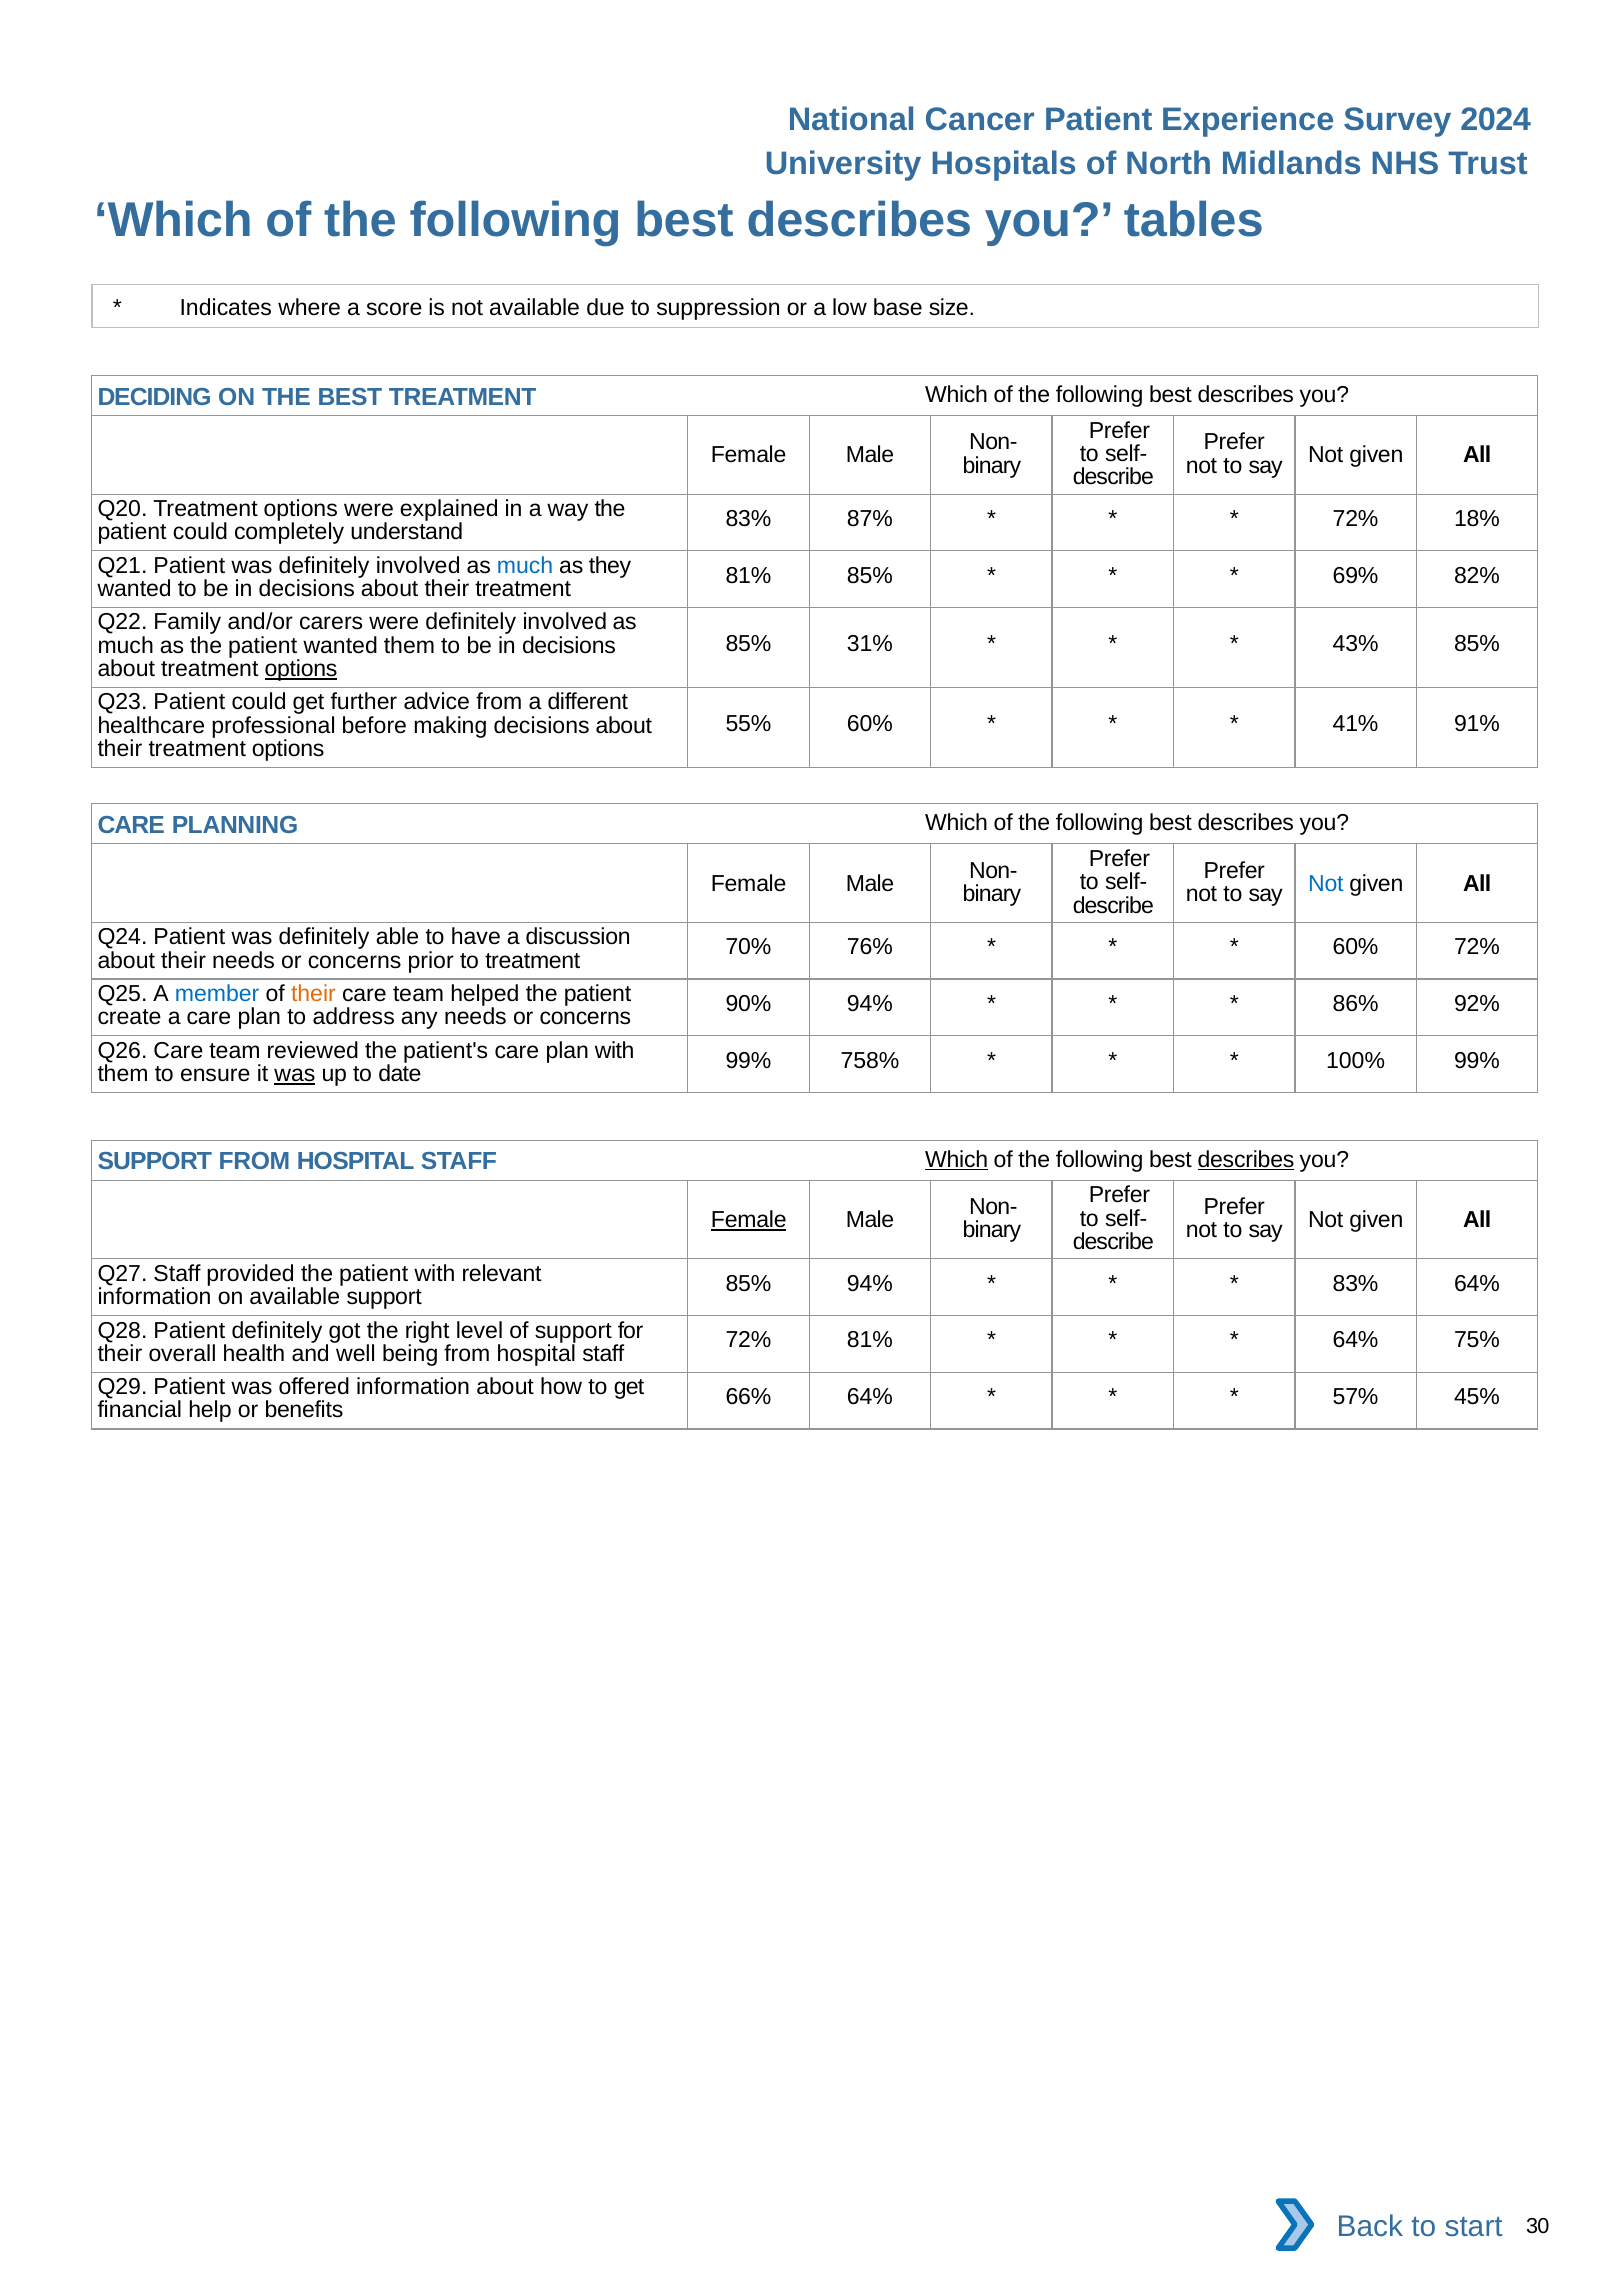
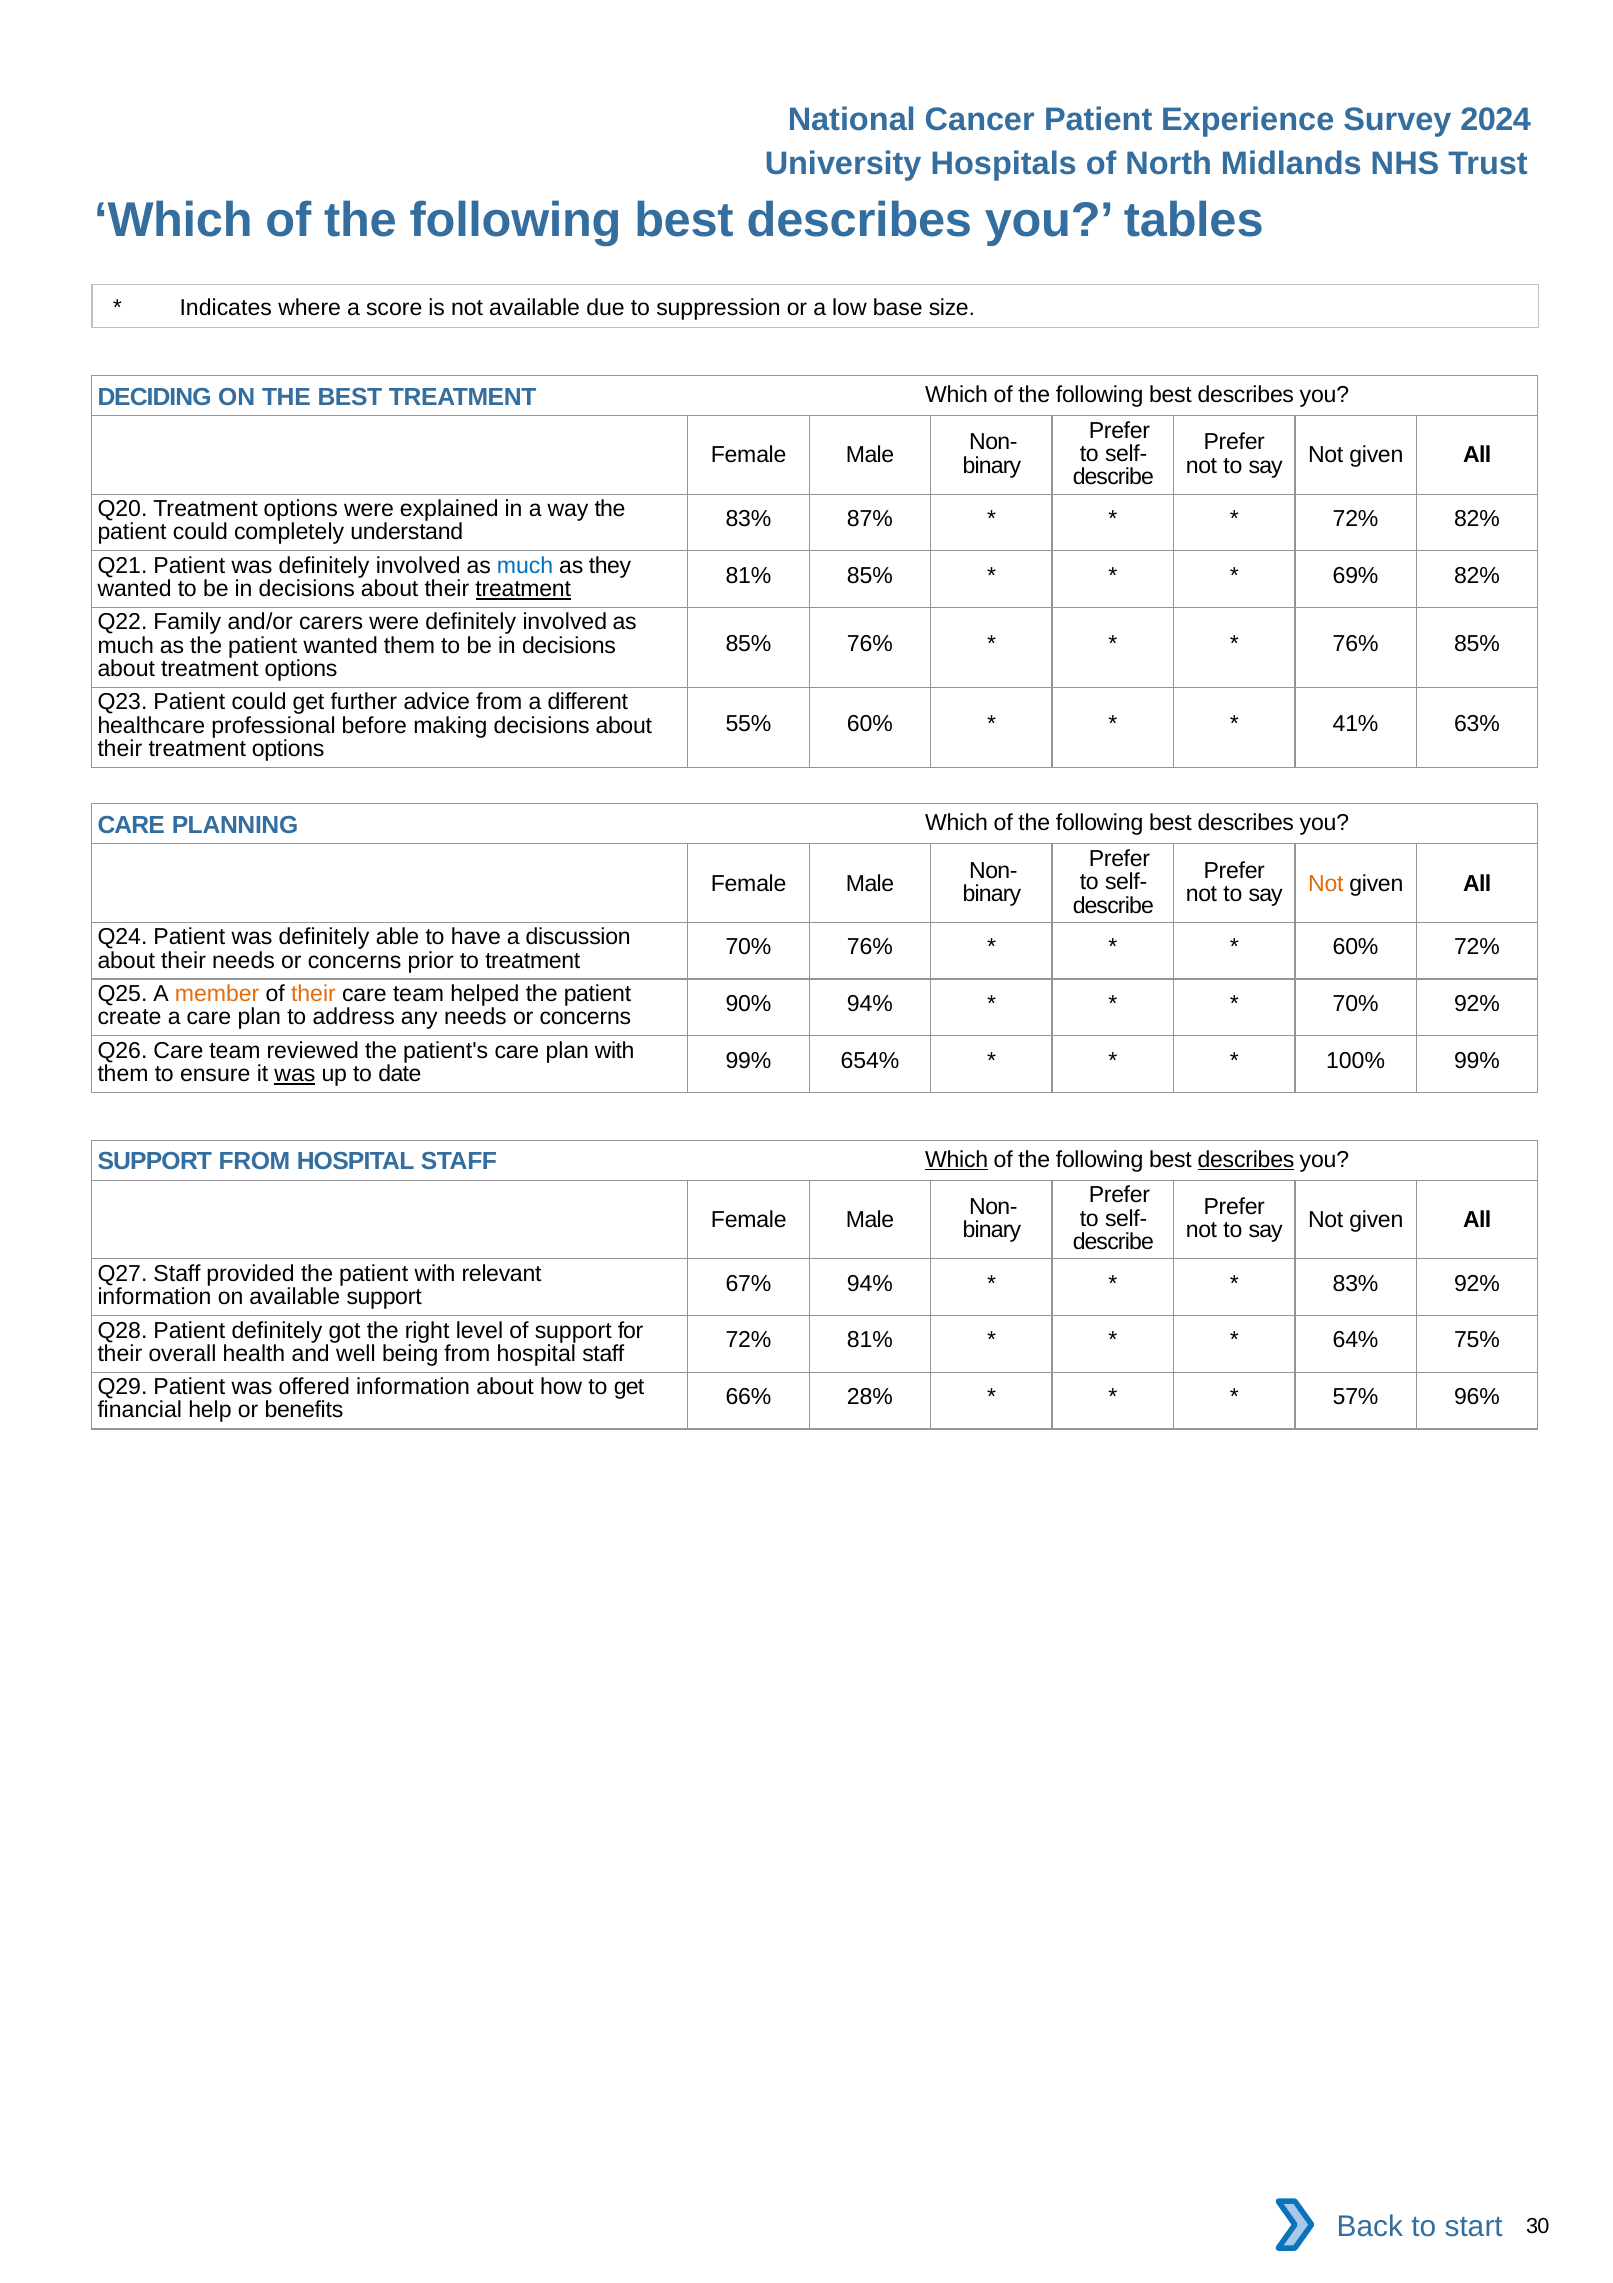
72% 18%: 18% -> 82%
treatment at (523, 589) underline: none -> present
85% 31%: 31% -> 76%
43% at (1356, 644): 43% -> 76%
options at (301, 669) underline: present -> none
91%: 91% -> 63%
Not at (1326, 883) colour: blue -> orange
member colour: blue -> orange
86% at (1356, 1004): 86% -> 70%
758%: 758% -> 654%
Female at (749, 1220) underline: present -> none
85% at (748, 1283): 85% -> 67%
83% 64%: 64% -> 92%
66% 64%: 64% -> 28%
45%: 45% -> 96%
